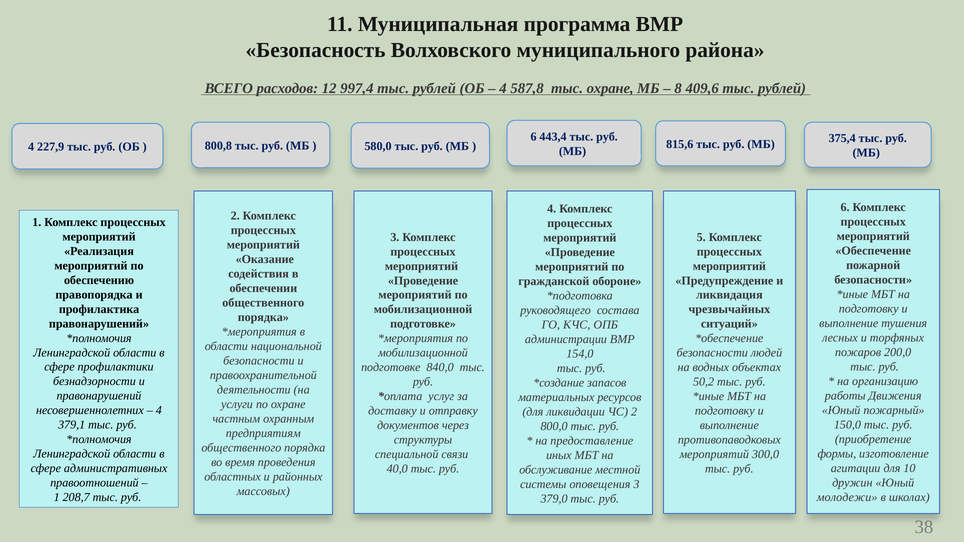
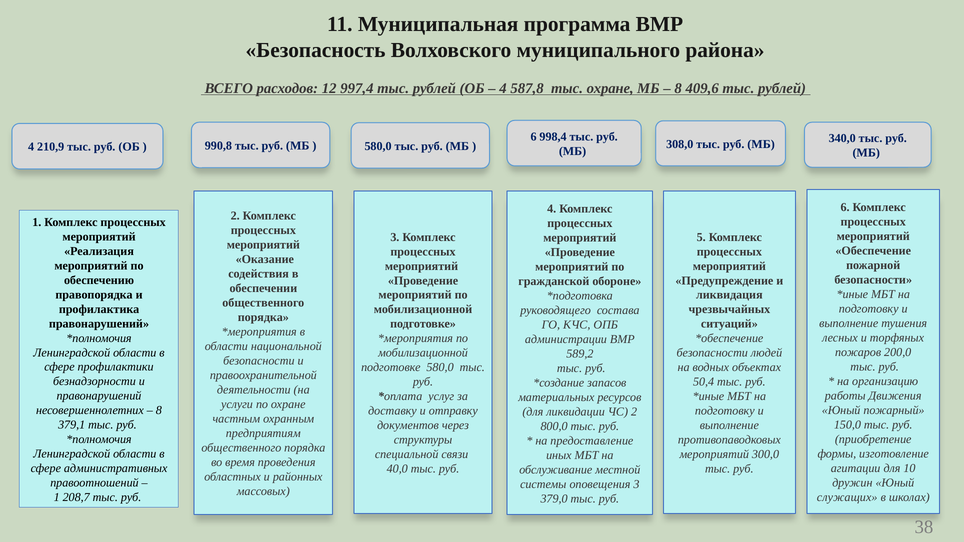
443,4: 443,4 -> 998,4
815,6: 815,6 -> 308,0
375,4: 375,4 -> 340,0
800,8: 800,8 -> 990,8
227,9: 227,9 -> 210,9
154,0: 154,0 -> 589,2
подготовке 840,0: 840,0 -> 580,0
50,2: 50,2 -> 50,4
4 at (159, 411): 4 -> 8
молодежи: молодежи -> служащих
